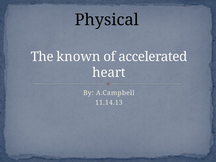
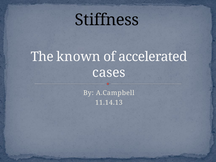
Physical: Physical -> Stiffness
heart: heart -> cases
